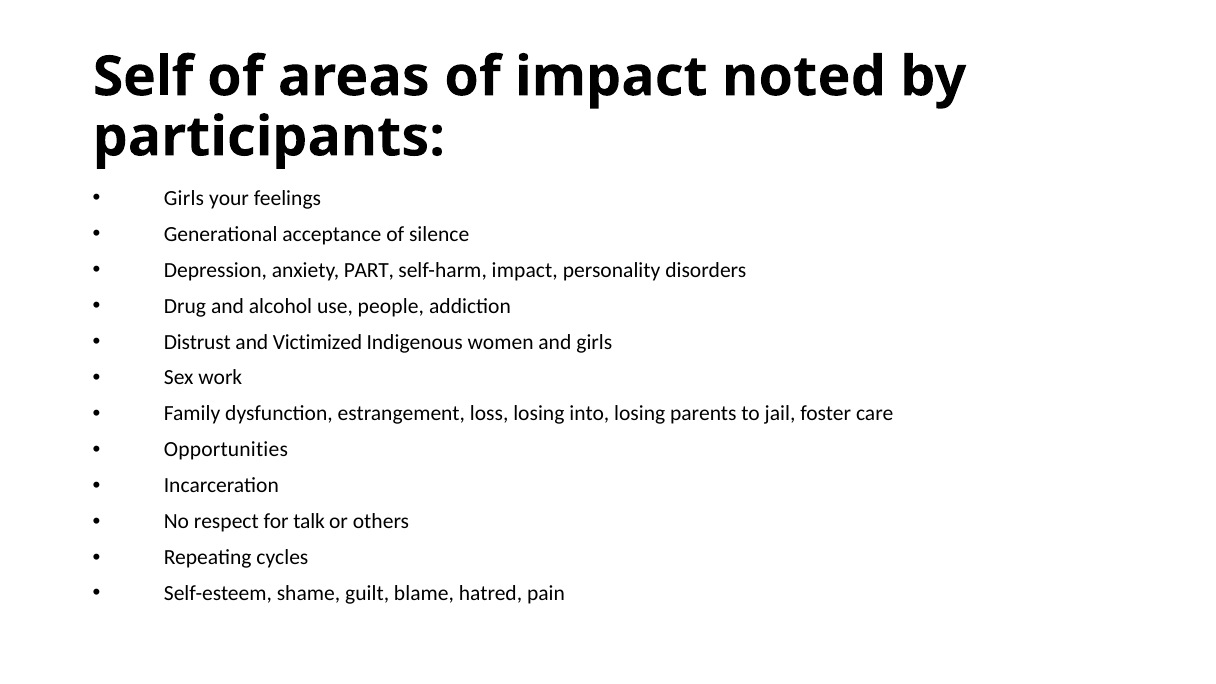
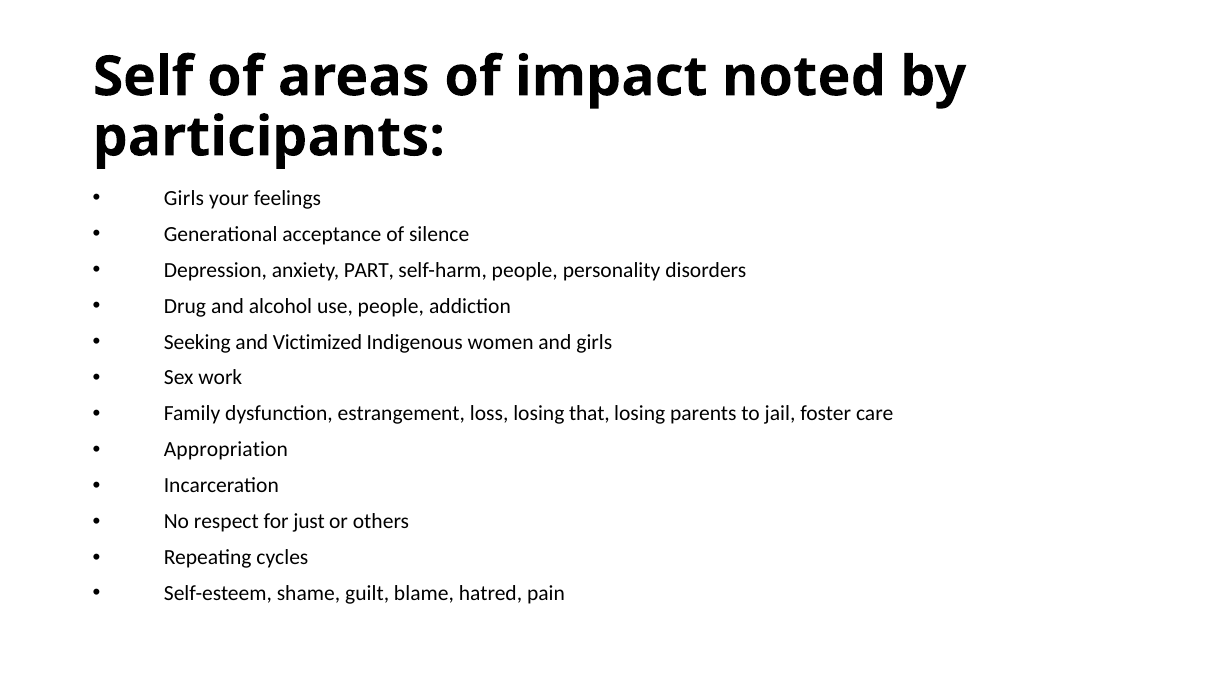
self-harm impact: impact -> people
Distrust: Distrust -> Seeking
into: into -> that
Opportunities: Opportunities -> Appropriation
talk: talk -> just
